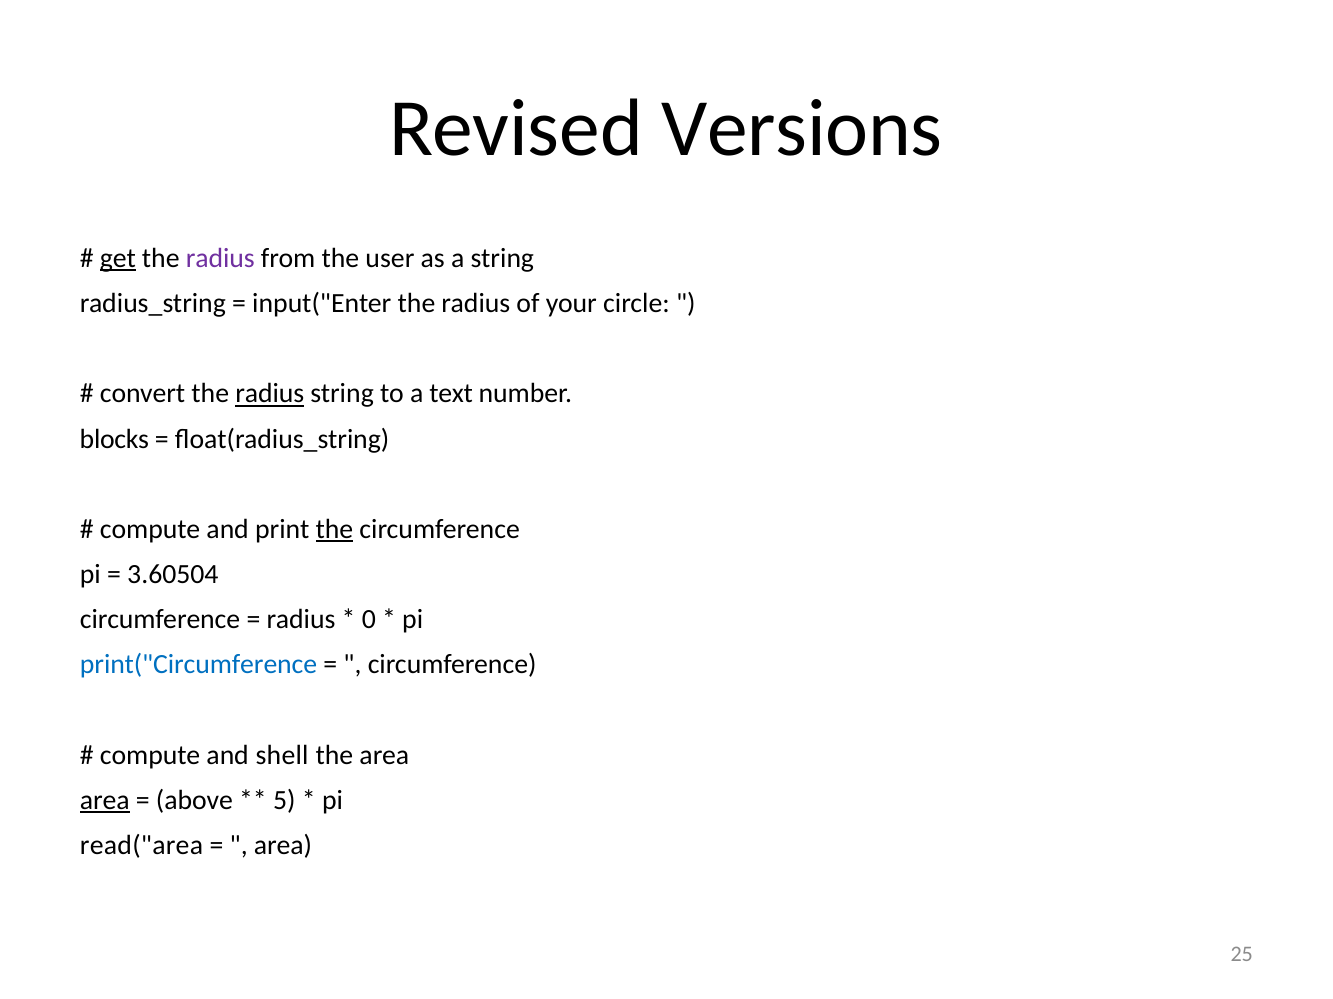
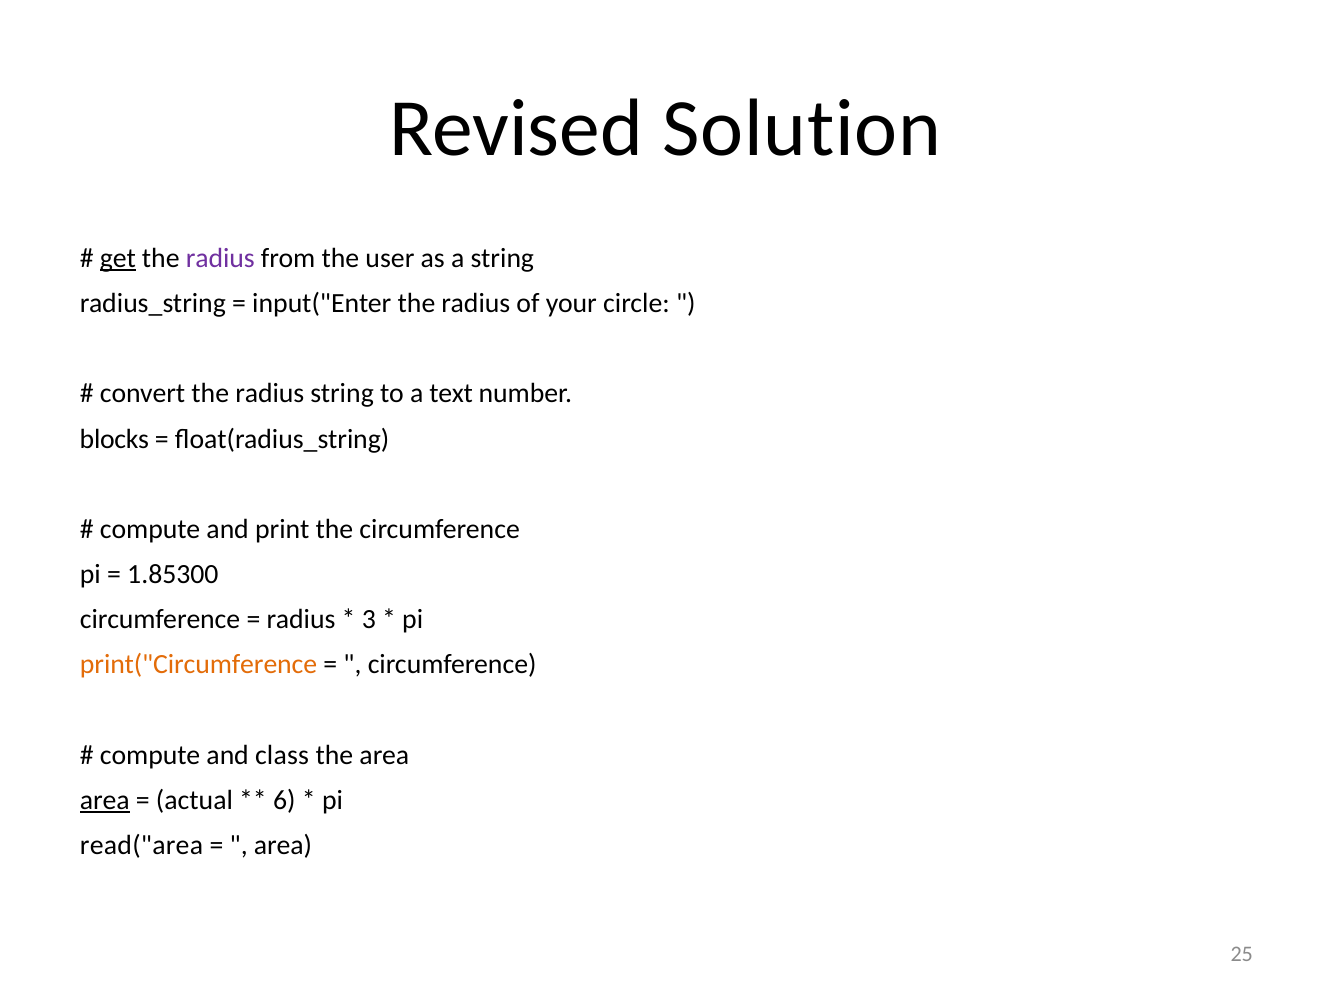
Versions: Versions -> Solution
radius at (270, 394) underline: present -> none
the at (334, 530) underline: present -> none
3.60504: 3.60504 -> 1.85300
0: 0 -> 3
print("Circumference colour: blue -> orange
shell: shell -> class
above: above -> actual
5: 5 -> 6
